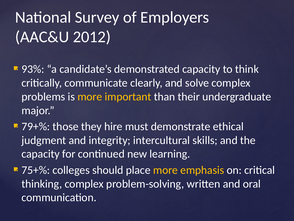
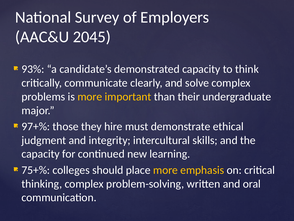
2012: 2012 -> 2045
79+%: 79+% -> 97+%
